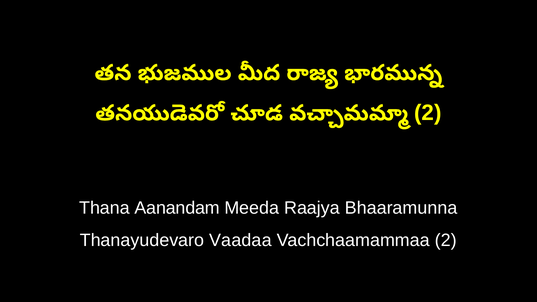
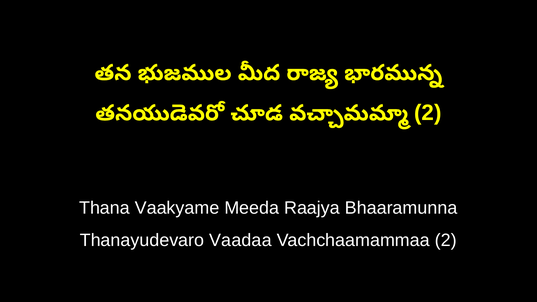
Aanandam: Aanandam -> Vaakyame
